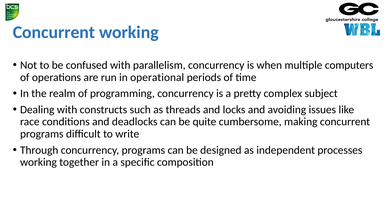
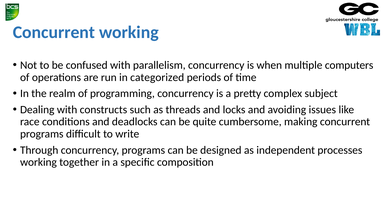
operational: operational -> categorized
